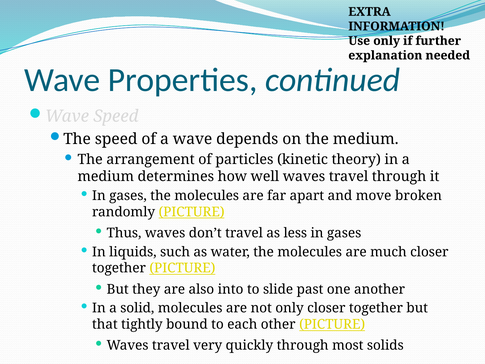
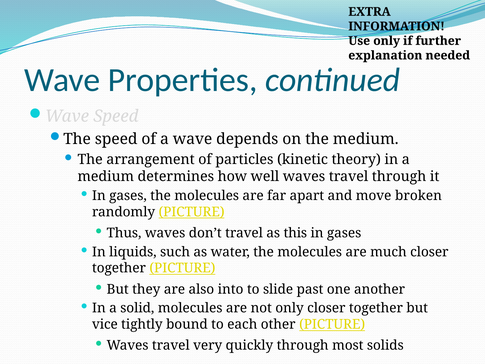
less: less -> this
that: that -> vice
